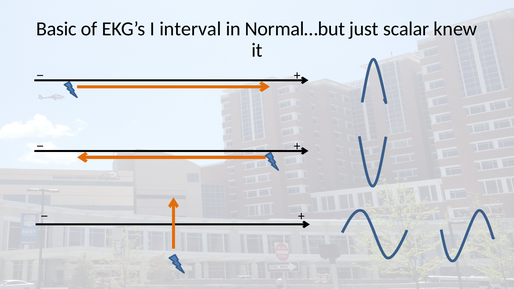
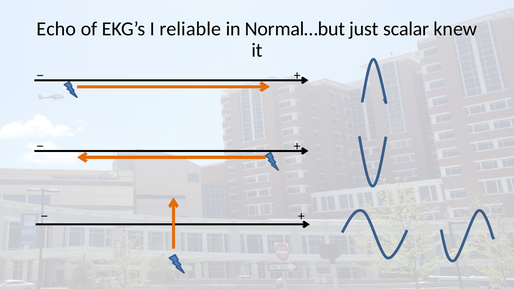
Basic: Basic -> Echo
interval: interval -> reliable
